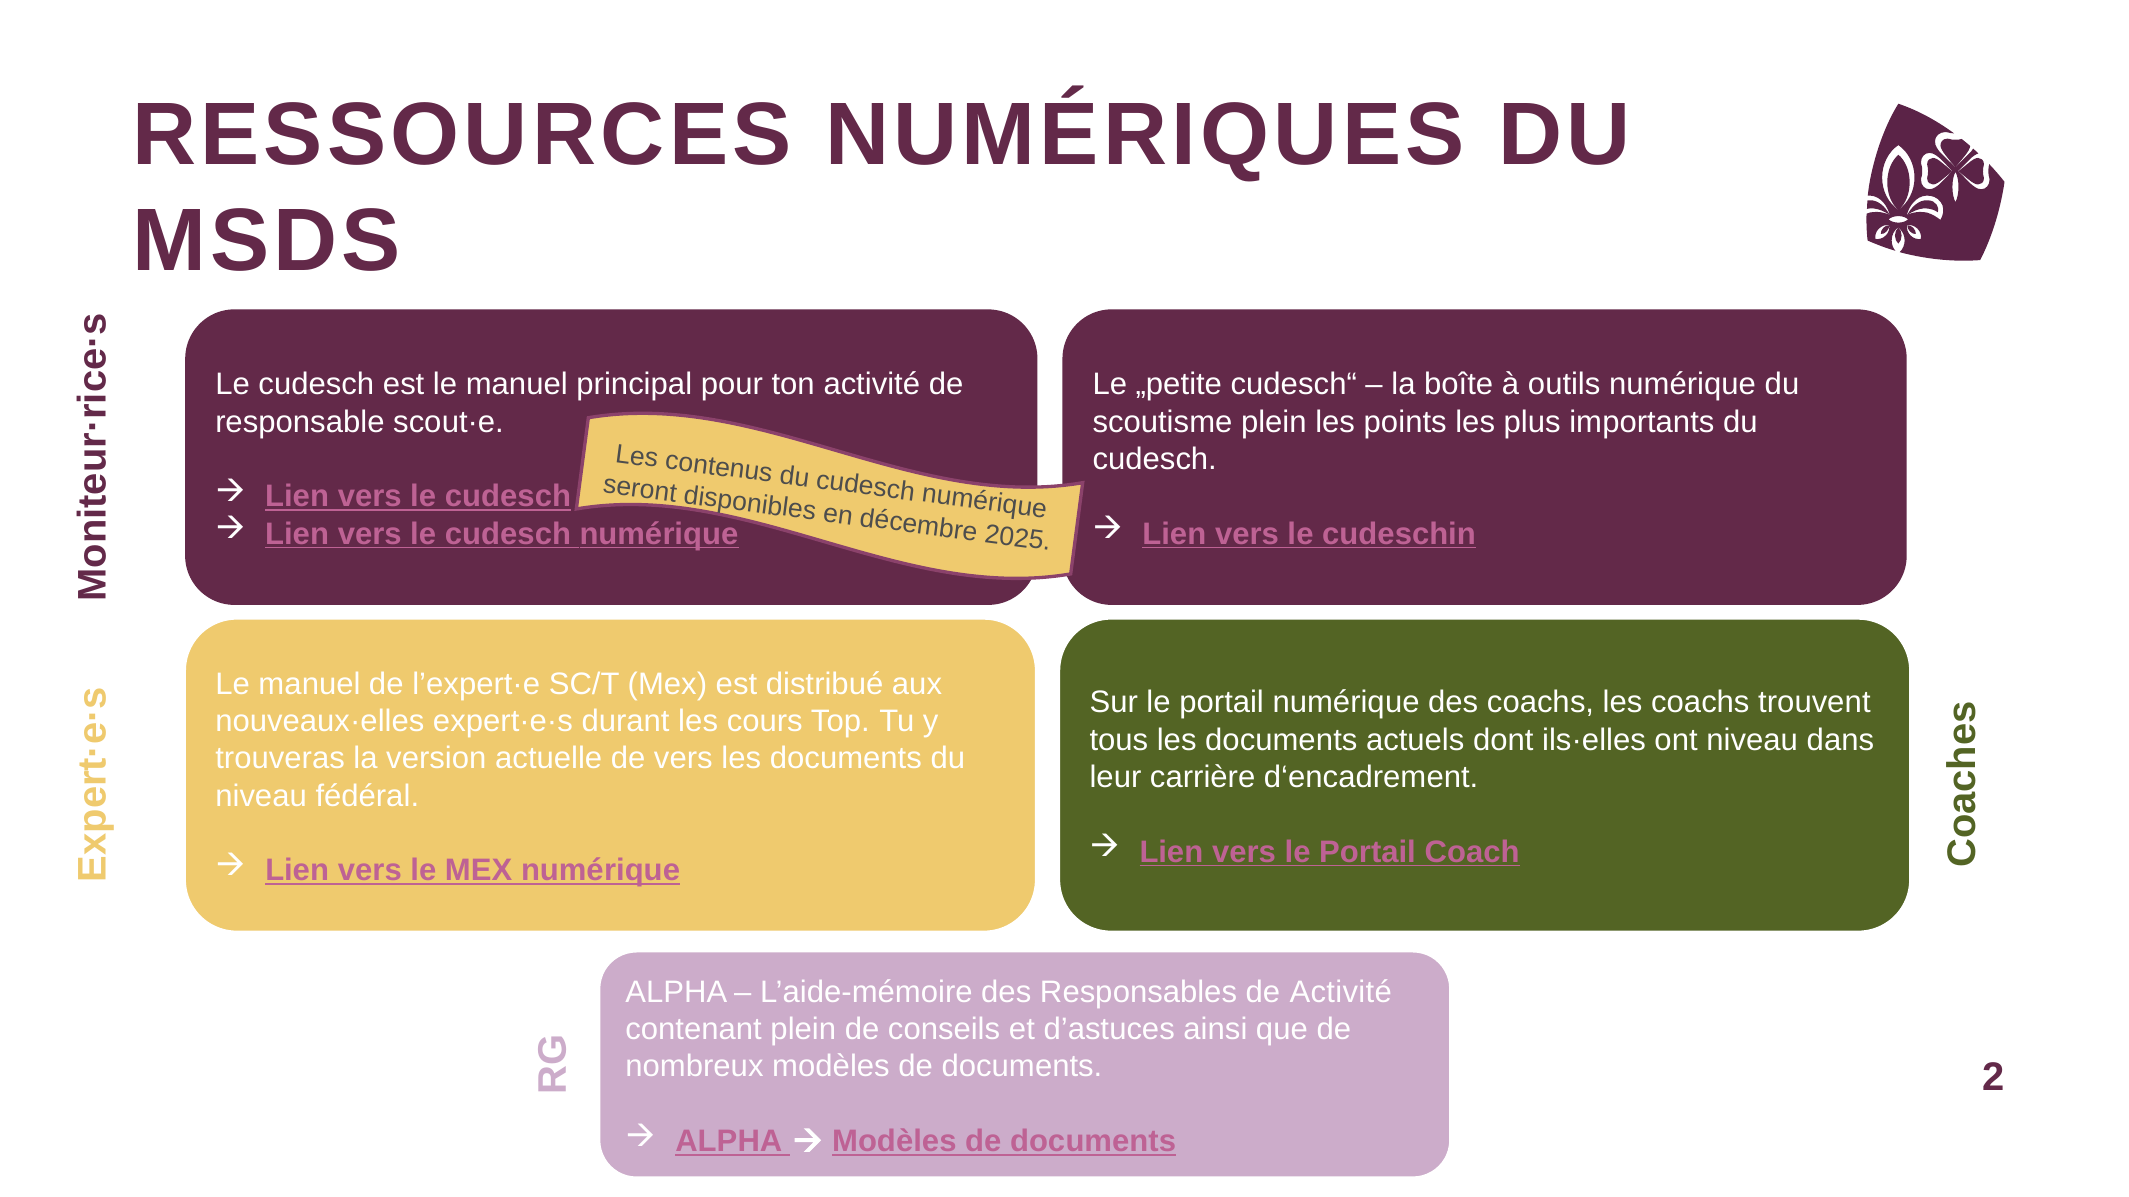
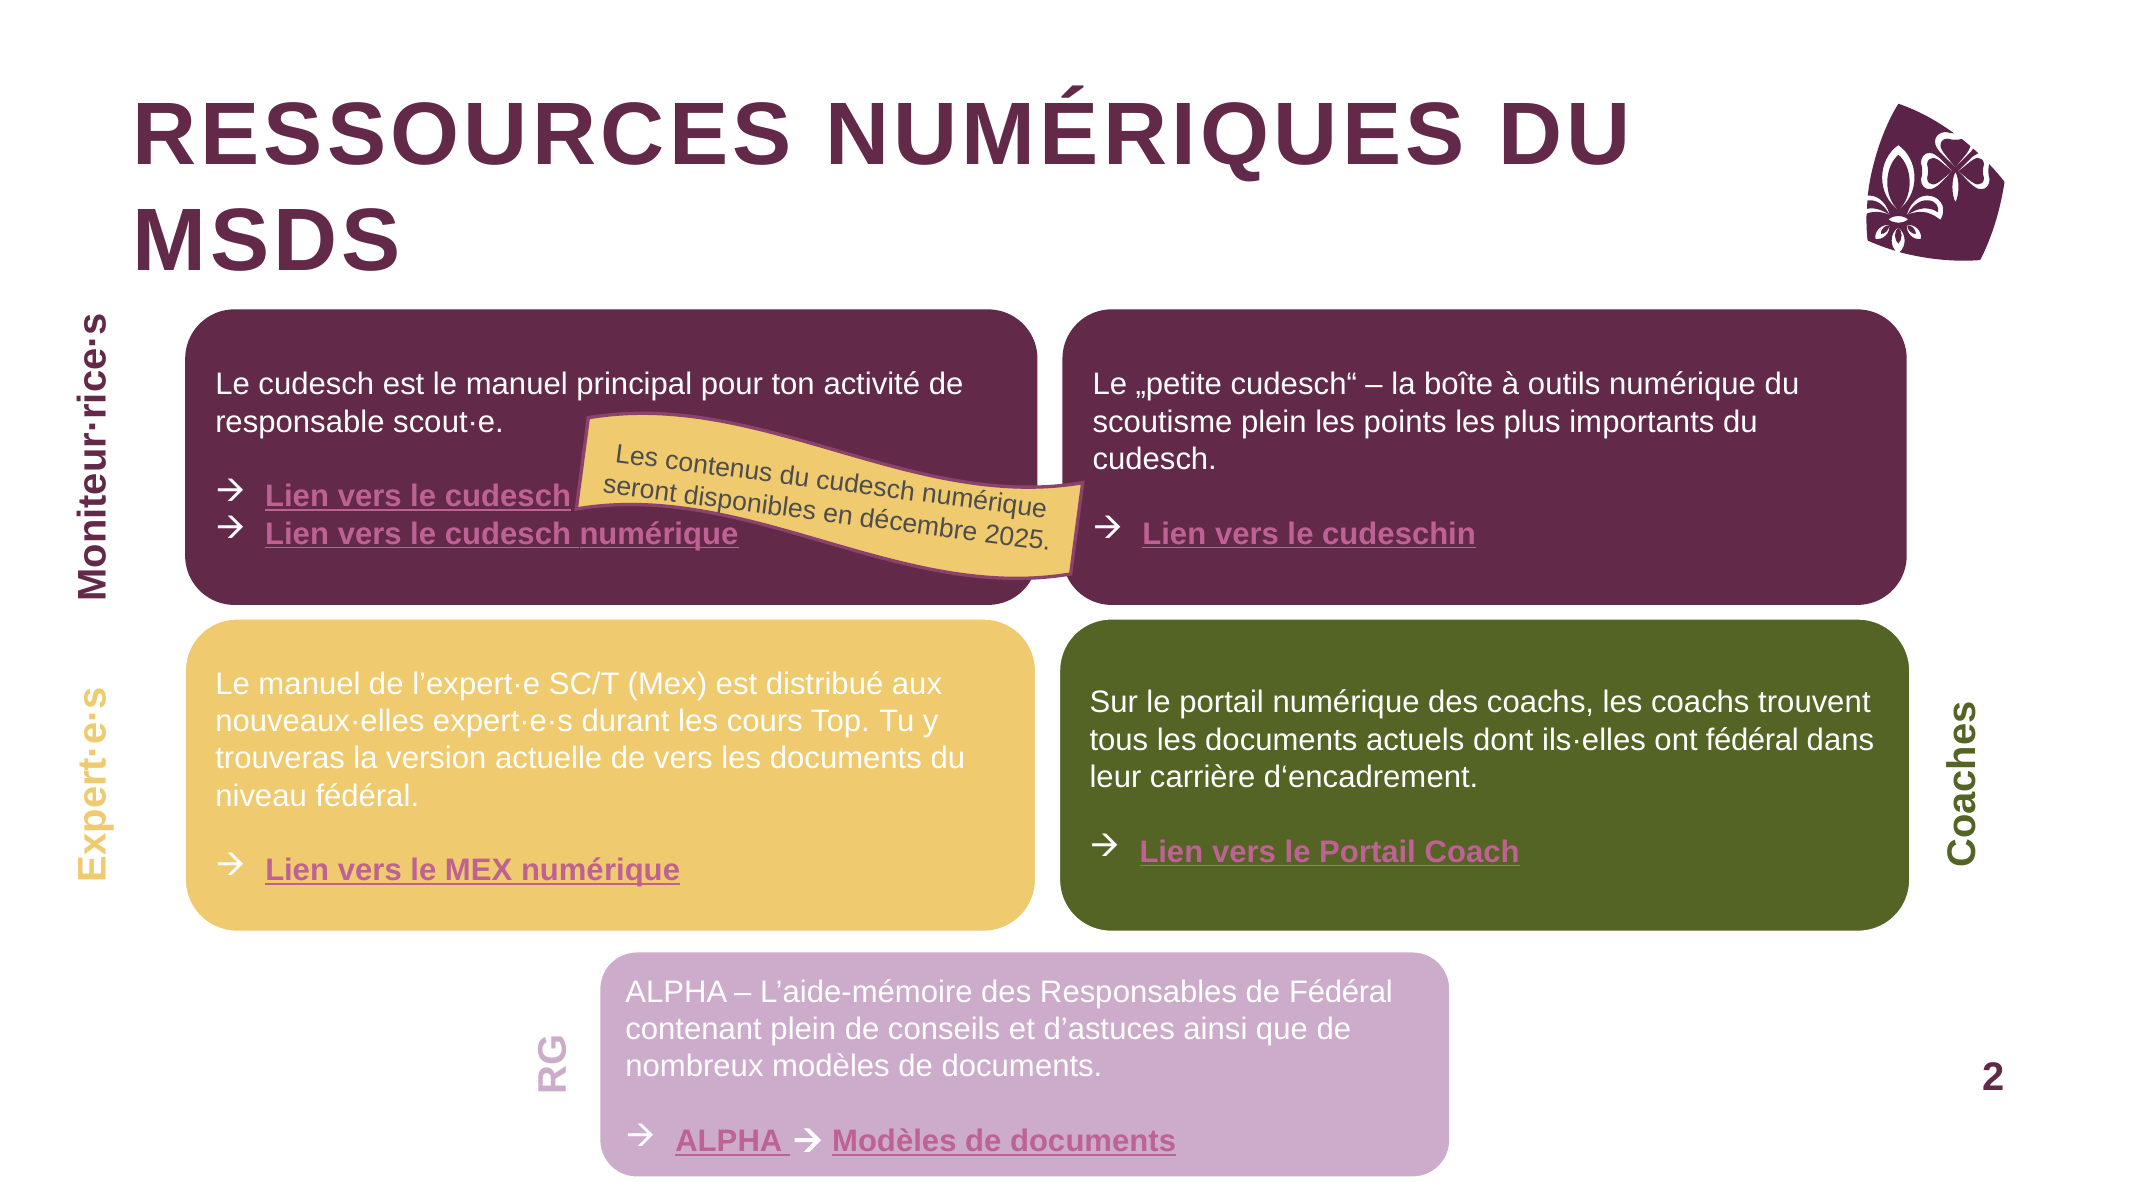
ont niveau: niveau -> fédéral
de Activité: Activité -> Fédéral
